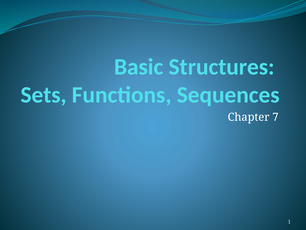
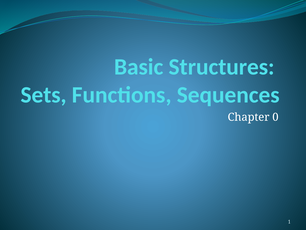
7: 7 -> 0
